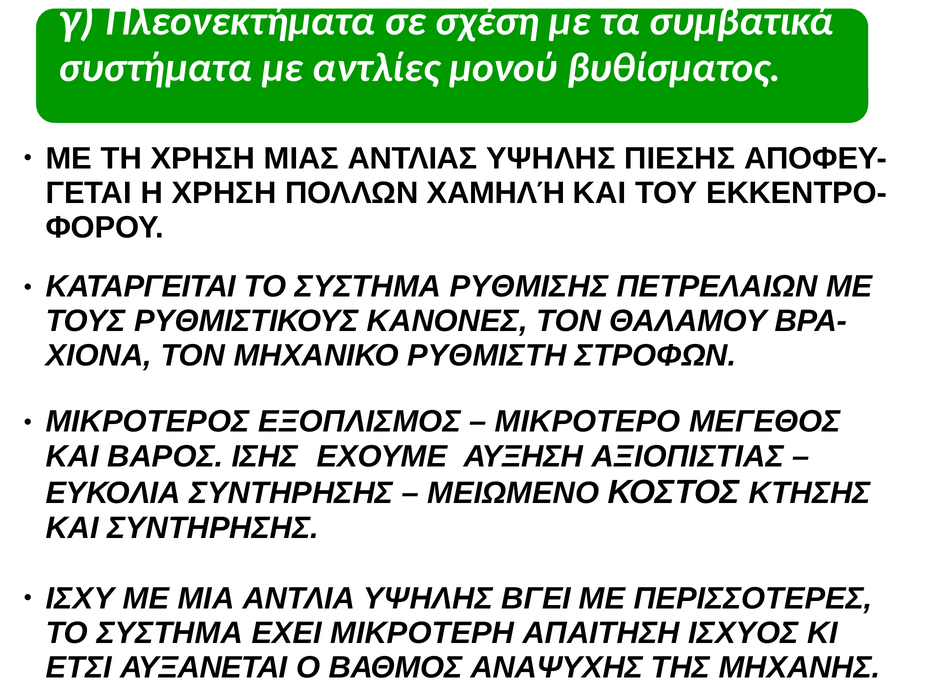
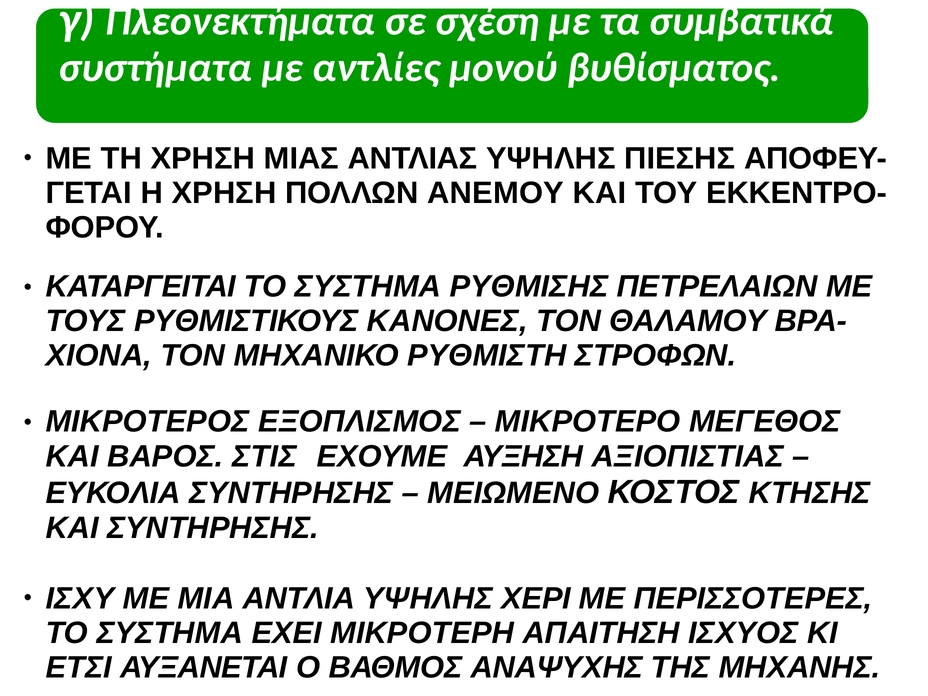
ΧΑΜΗΛΉ: ΧΑΜΗΛΉ -> ΑΝΕΜΟΥ
ΙΣΗΣ: ΙΣΗΣ -> ΣΤIΣ
ΒΓΕΙ: ΒΓΕΙ -> ΧΕΡΙ
